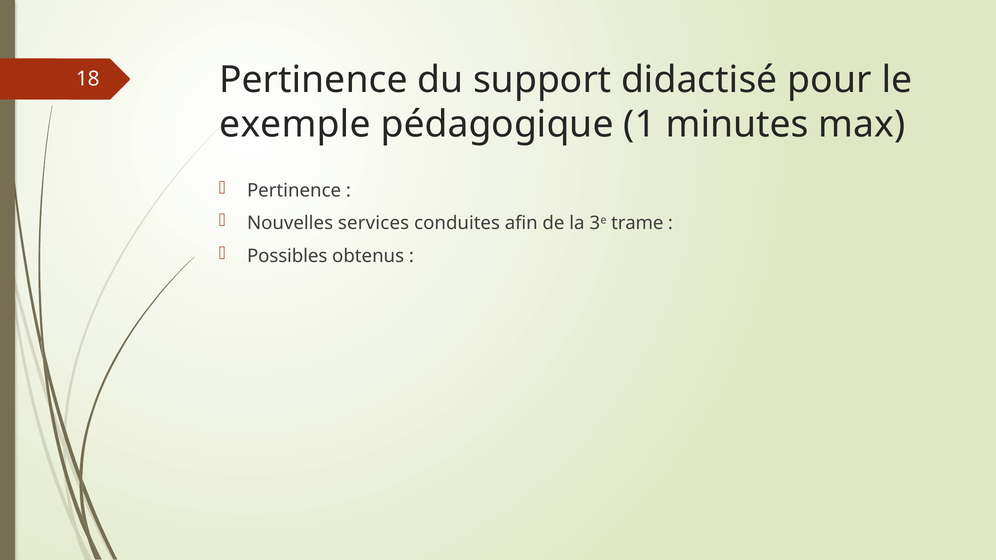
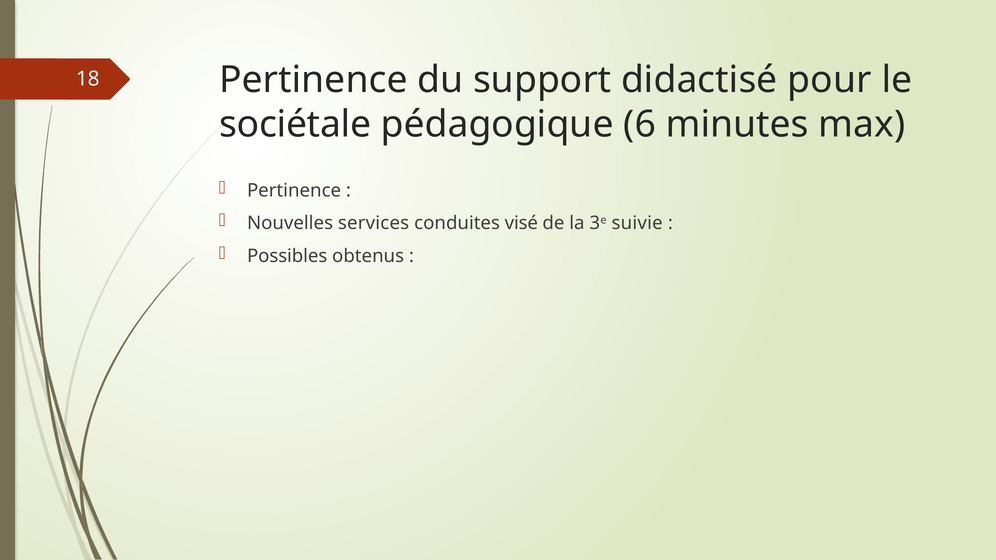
exemple: exemple -> sociétale
1: 1 -> 6
afin: afin -> visé
trame: trame -> suivie
